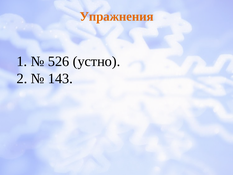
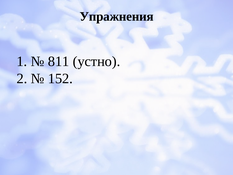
Упражнения colour: orange -> black
526: 526 -> 811
143: 143 -> 152
